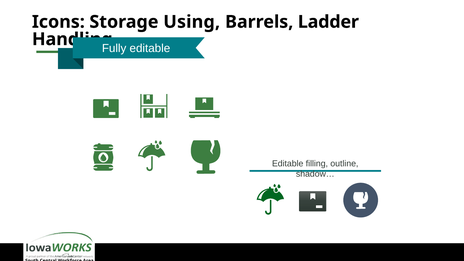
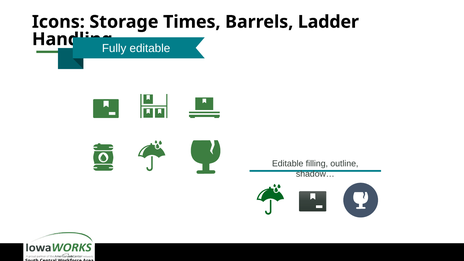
Using: Using -> Times
